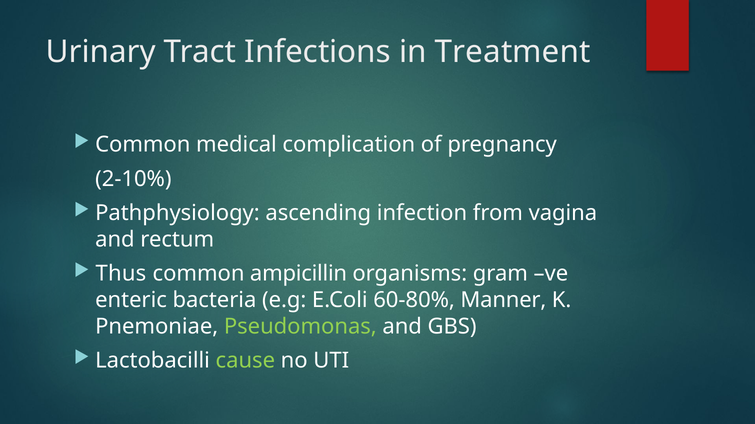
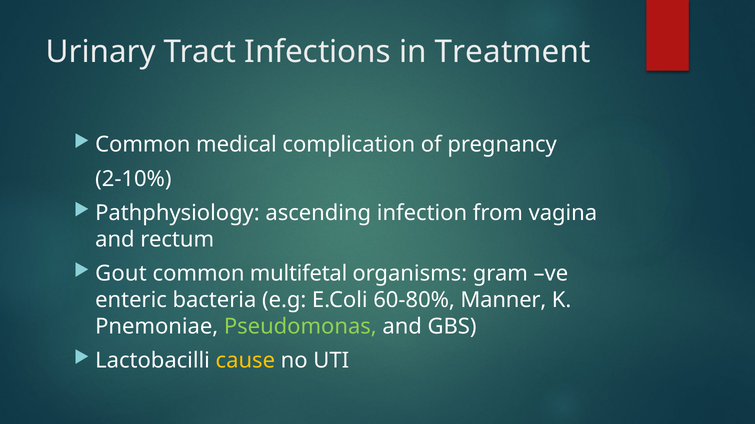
Thus: Thus -> Gout
ampicillin: ampicillin -> multifetal
cause colour: light green -> yellow
